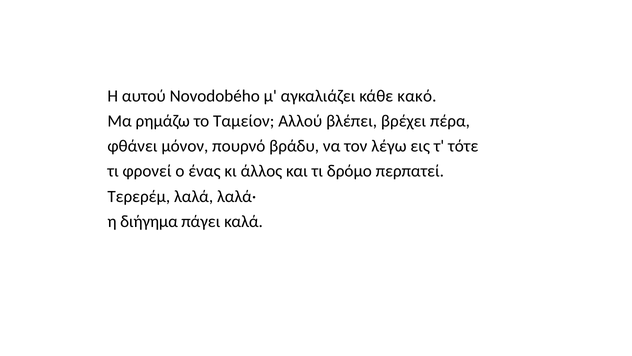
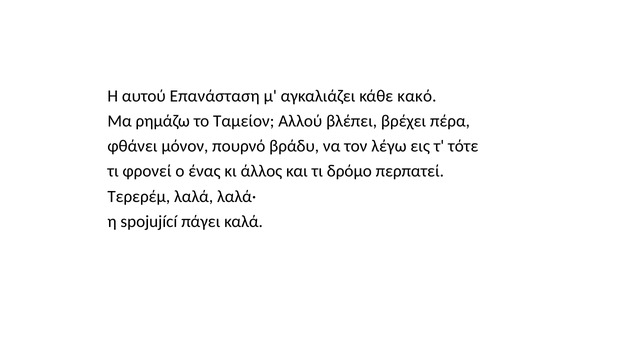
Novodobého: Novodobého -> Επανάσταση
διήγημα: διήγημα -> spojující
